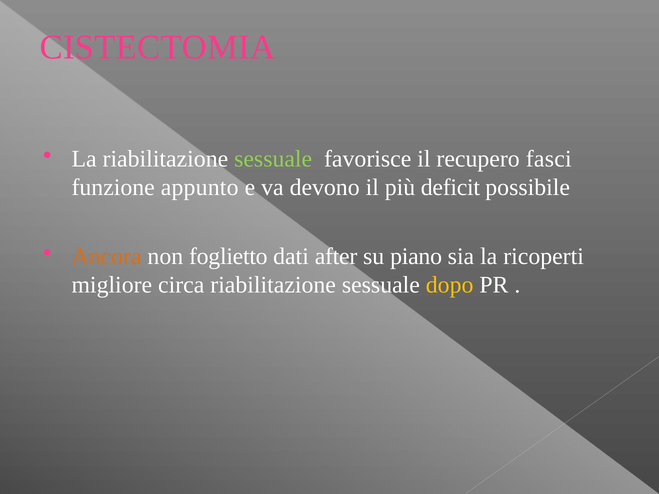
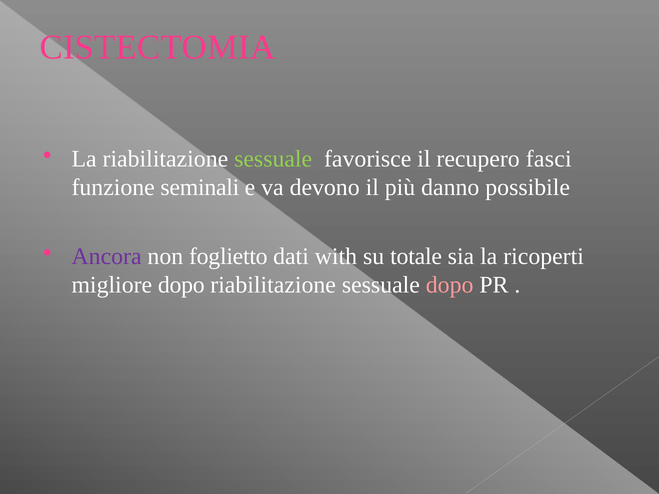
appunto: appunto -> seminali
deficit: deficit -> danno
Ancora colour: orange -> purple
after: after -> with
piano: piano -> totale
migliore circa: circa -> dopo
dopo at (450, 285) colour: yellow -> pink
